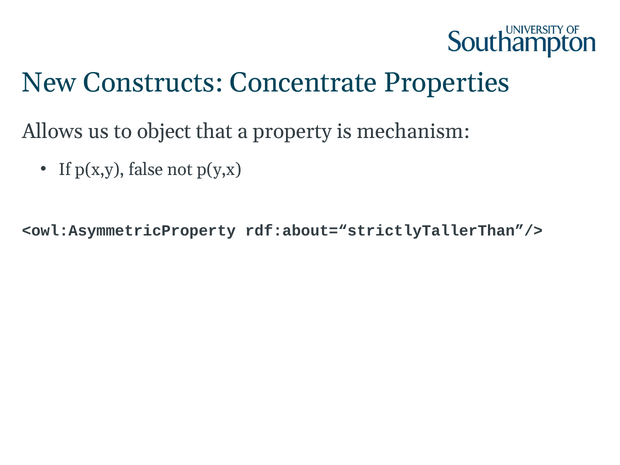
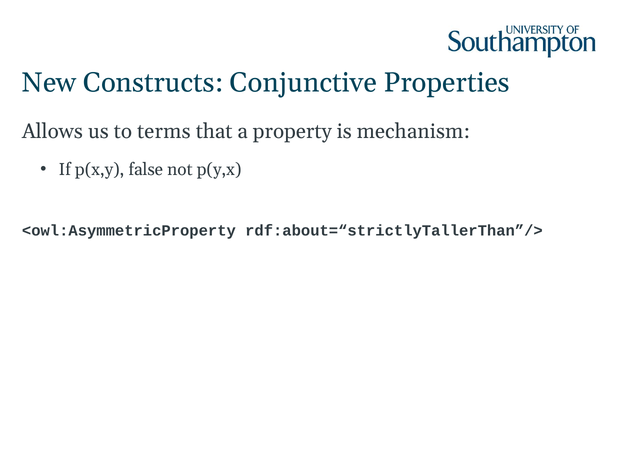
Concentrate: Concentrate -> Conjunctive
object: object -> terms
